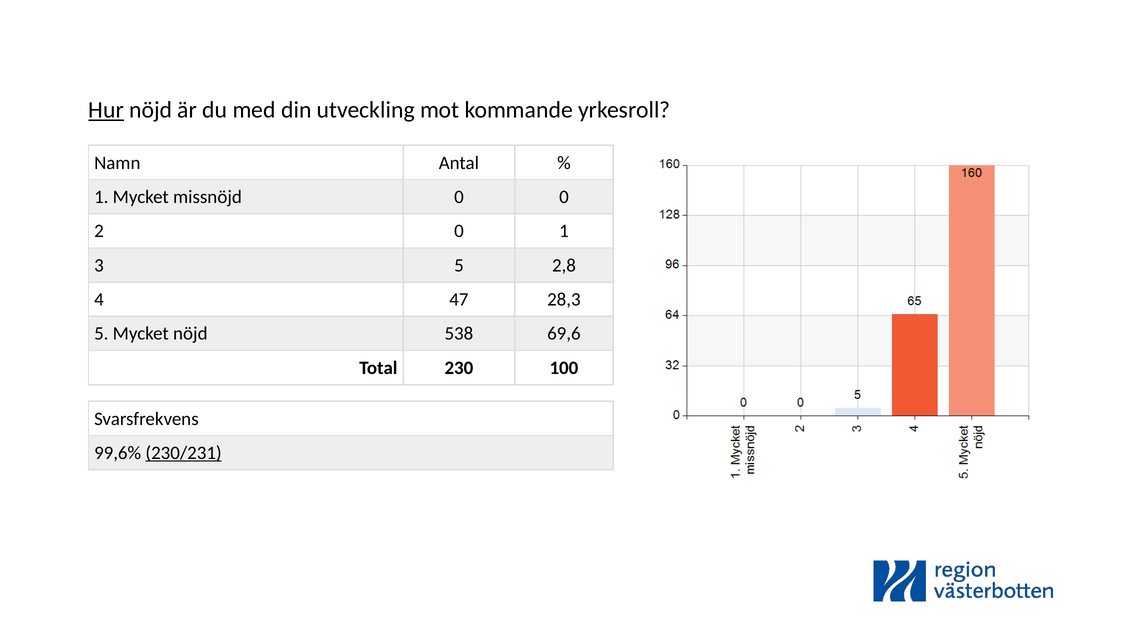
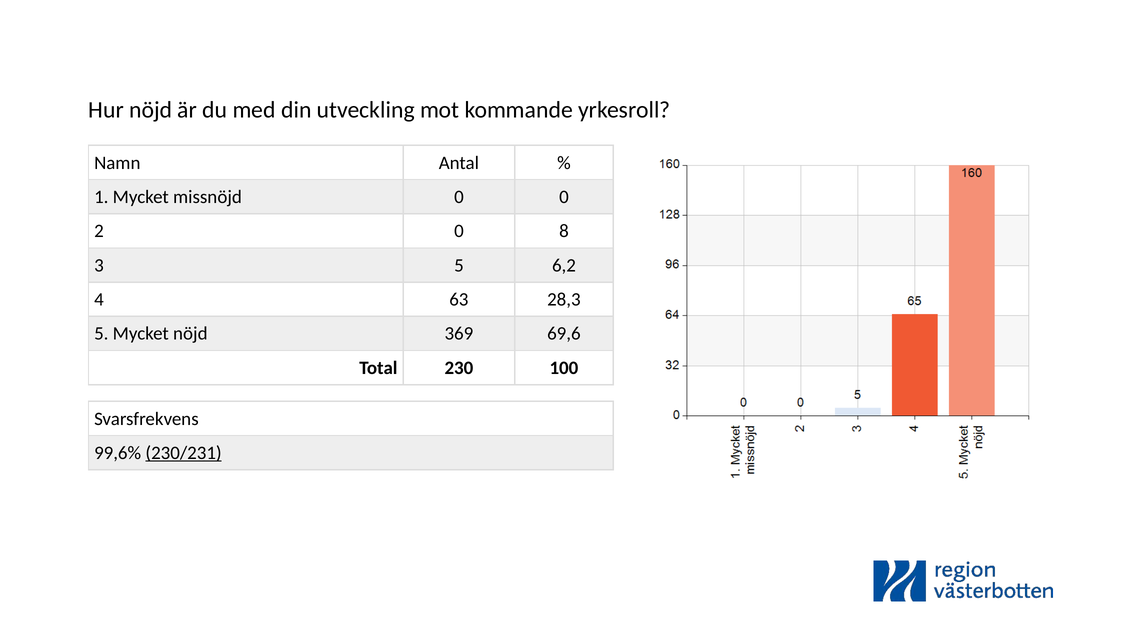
Hur underline: present -> none
0 1: 1 -> 8
2,8: 2,8 -> 6,2
47: 47 -> 63
538: 538 -> 369
